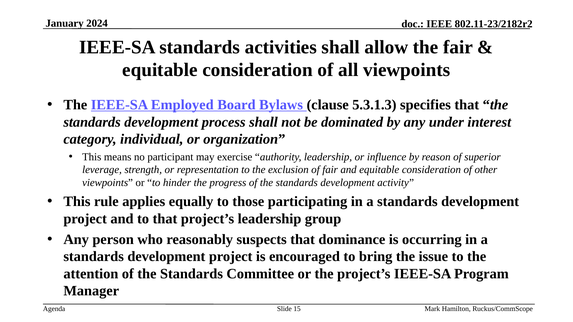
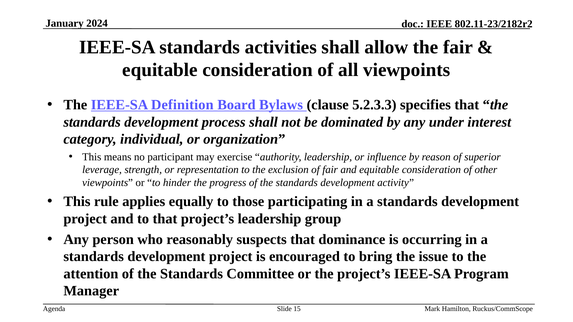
Employed: Employed -> Definition
5.3.1.3: 5.3.1.3 -> 5.2.3.3
